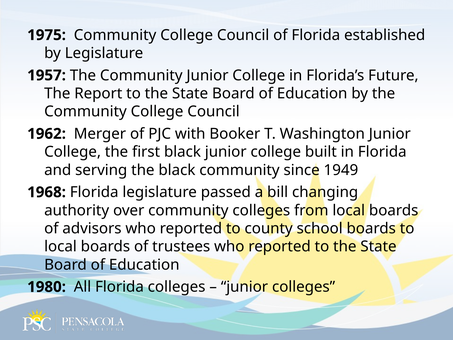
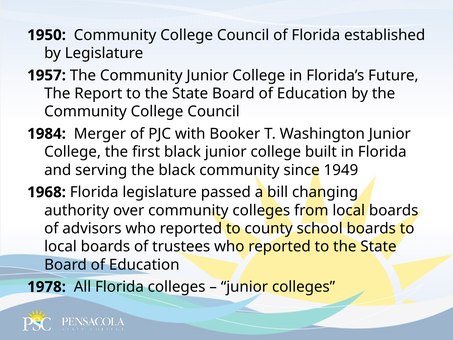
1975: 1975 -> 1950
1962: 1962 -> 1984
1980: 1980 -> 1978
